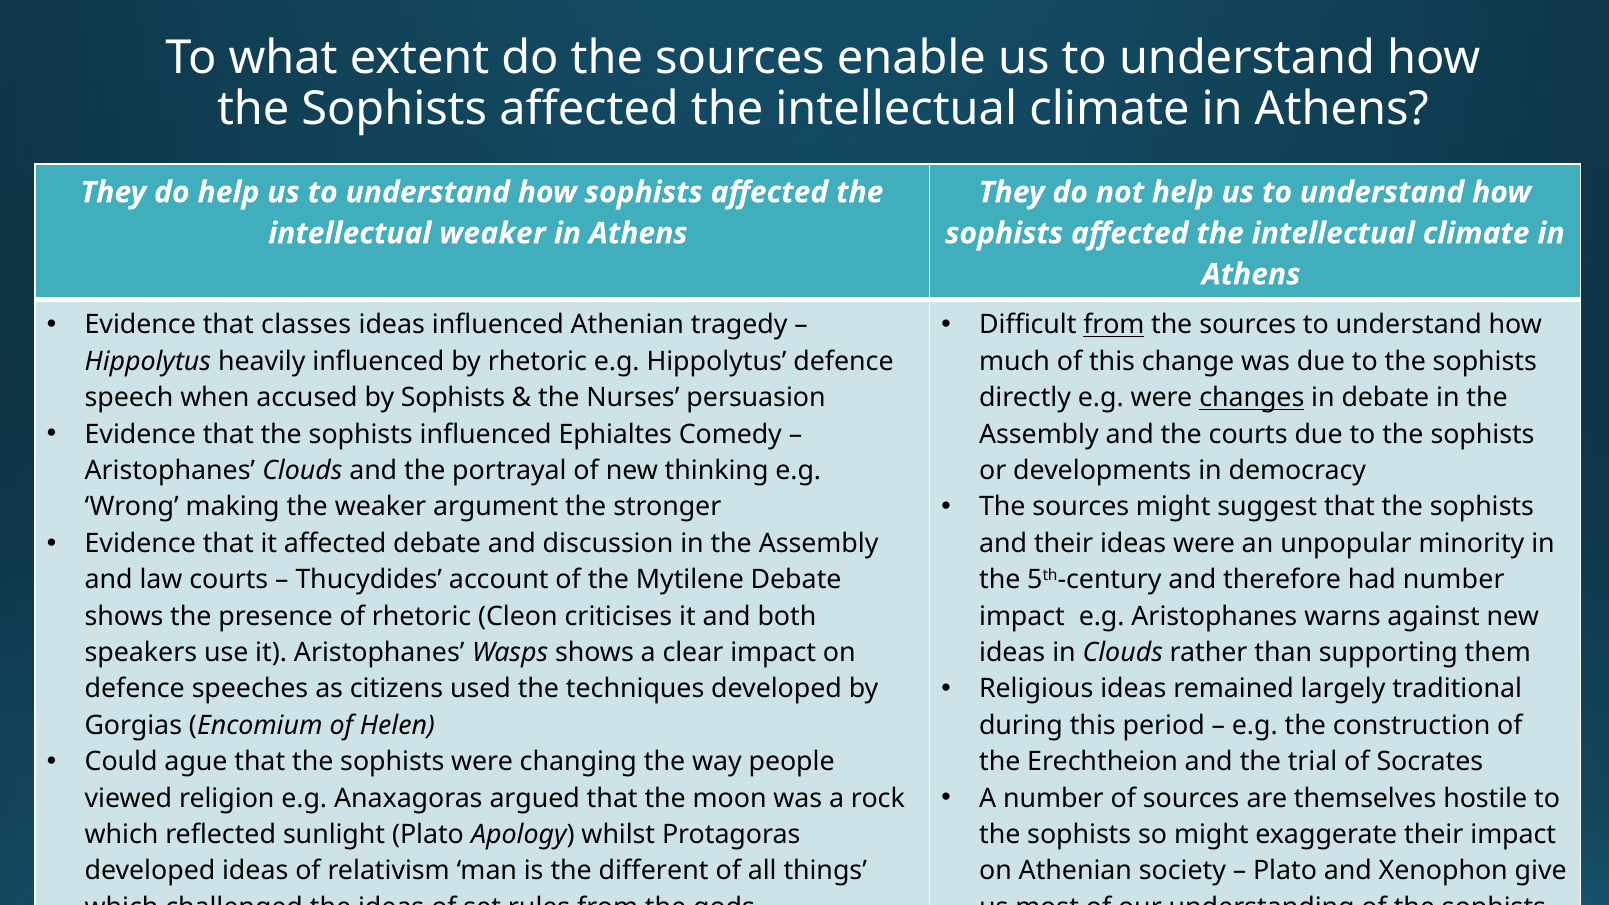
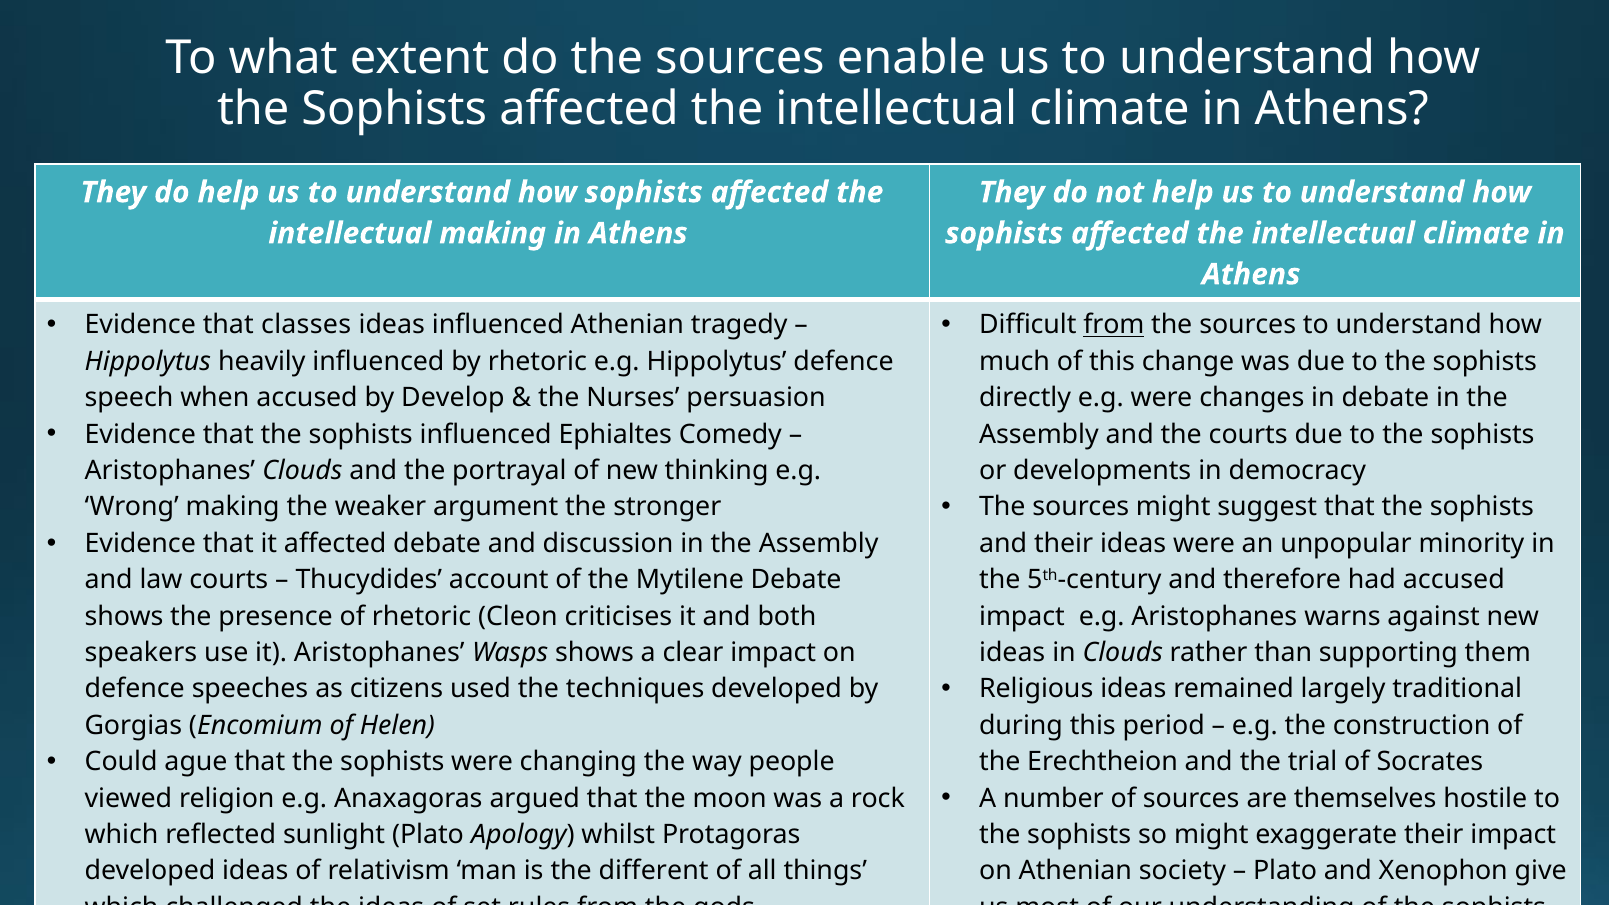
intellectual weaker: weaker -> making
by Sophists: Sophists -> Develop
changes underline: present -> none
had number: number -> accused
